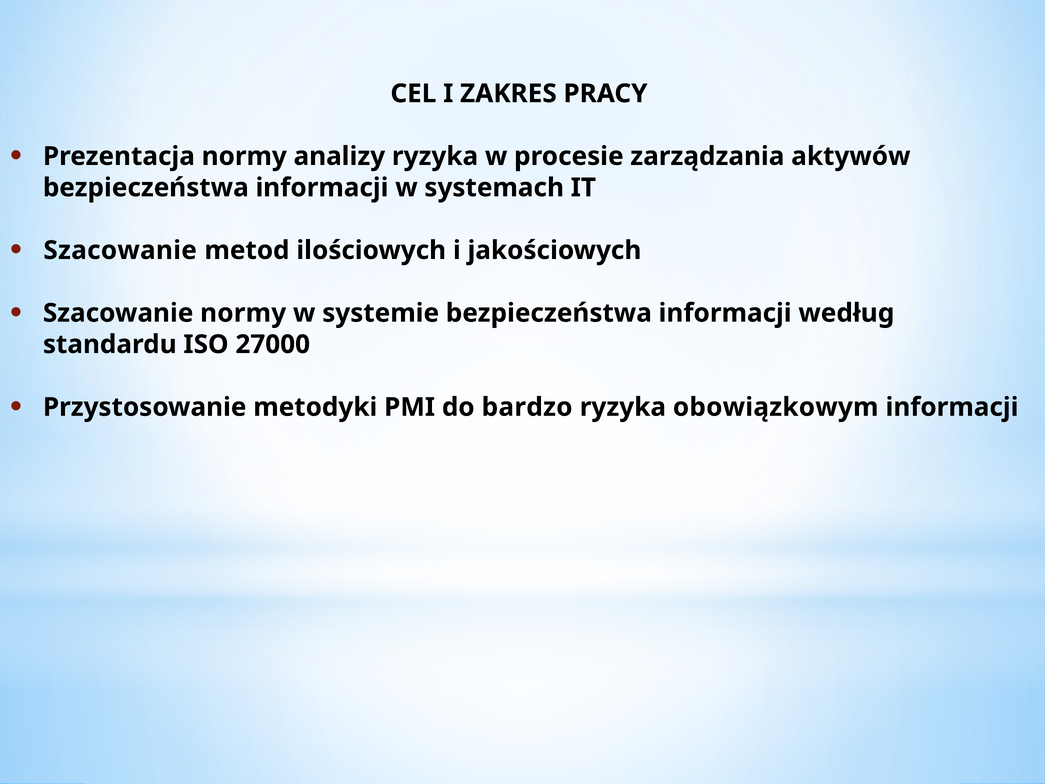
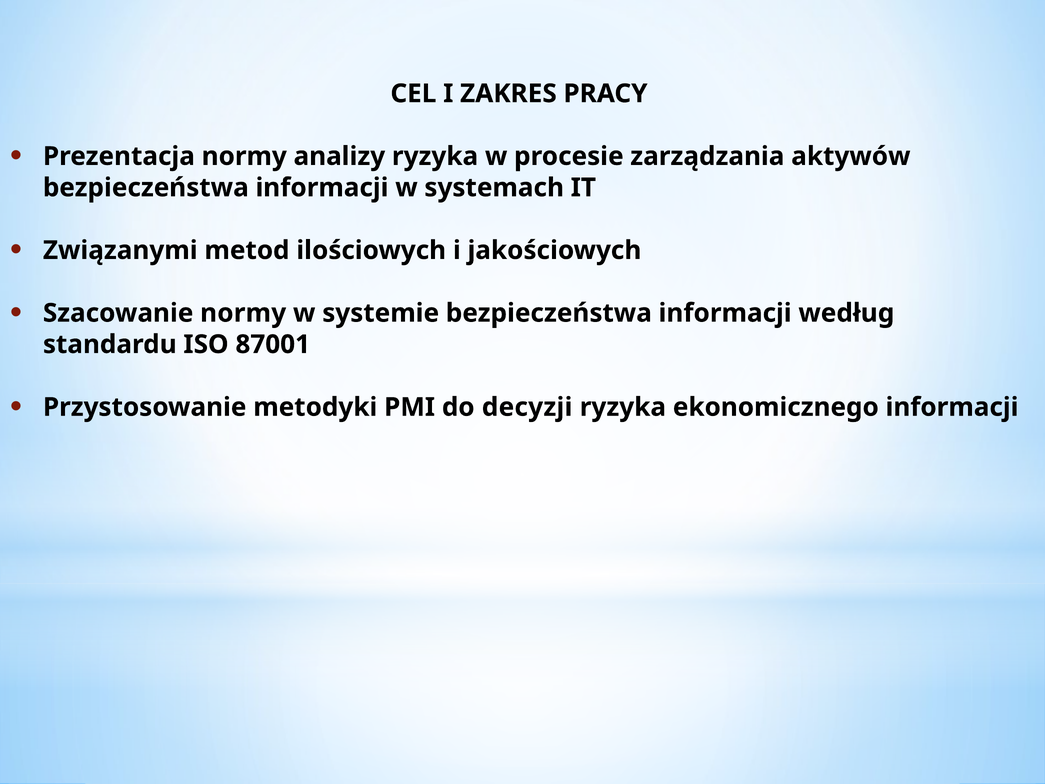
Szacowanie at (120, 250): Szacowanie -> Związanymi
27000: 27000 -> 87001
bardzo: bardzo -> decyzji
obowiązkowym: obowiązkowym -> ekonomicznego
